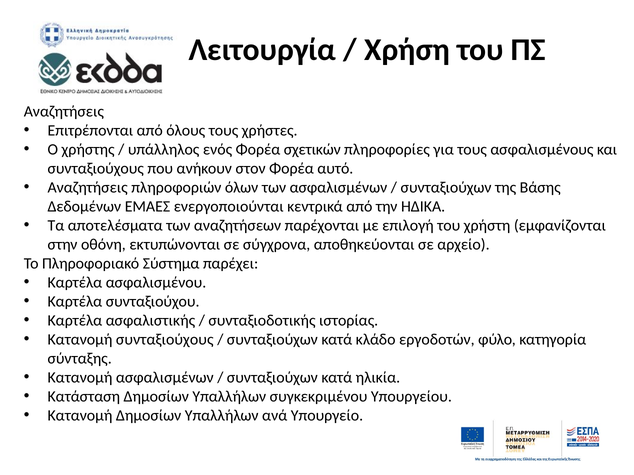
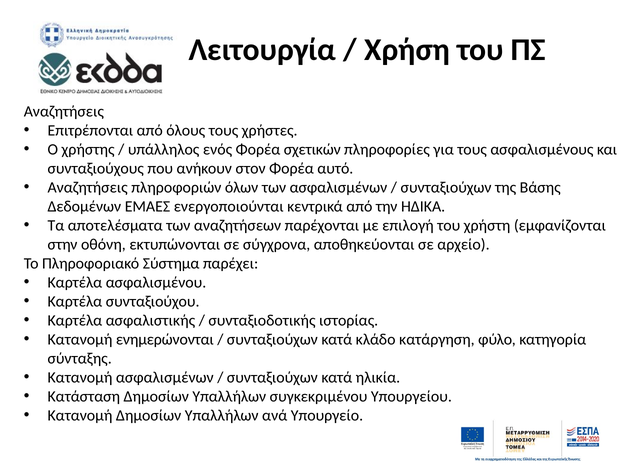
Κατανομή συνταξιούχους: συνταξιούχους -> ενημερώνονται
εργοδοτών: εργοδοτών -> κατάργηση
